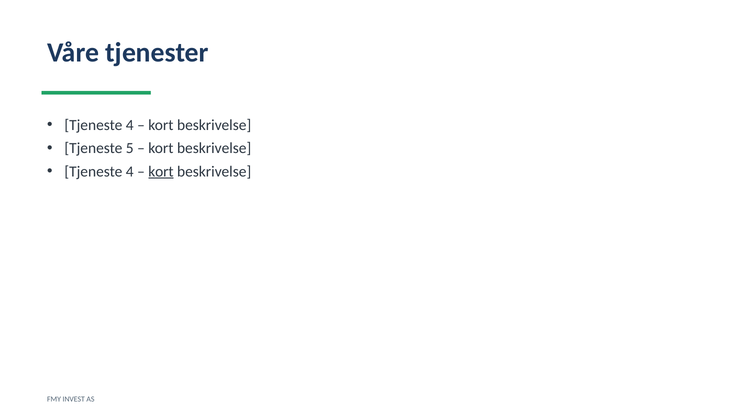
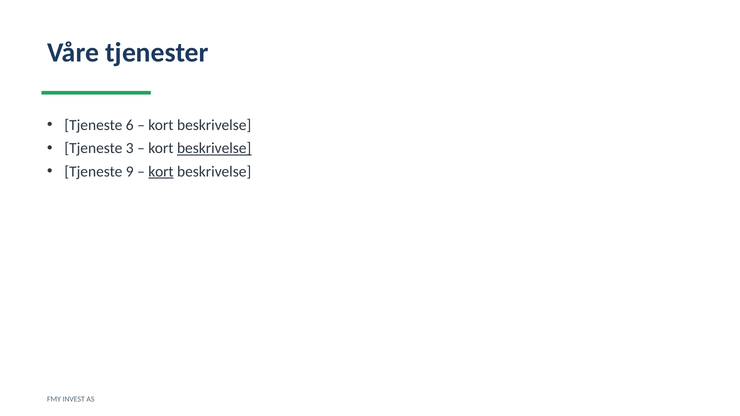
4 at (130, 125): 4 -> 6
5: 5 -> 3
beskrivelse at (214, 148) underline: none -> present
4 at (130, 172): 4 -> 9
